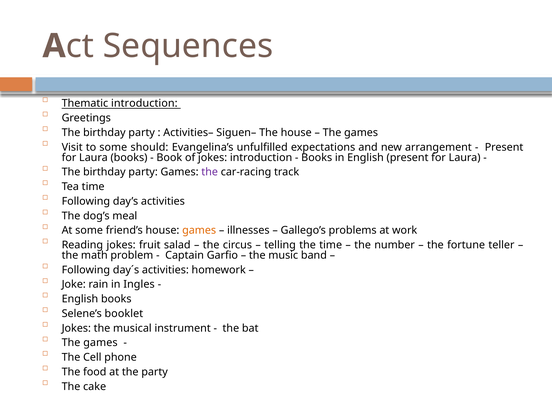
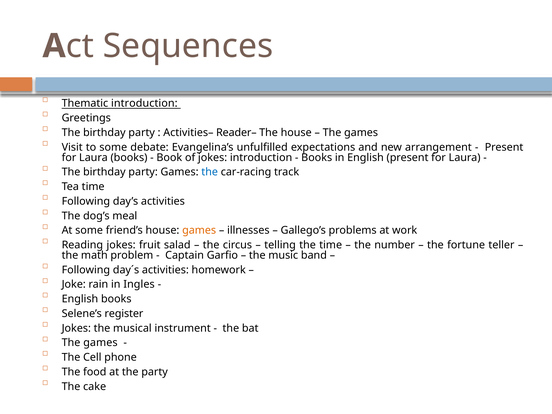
Siguen–: Siguen– -> Reader–
should: should -> debate
the at (210, 172) colour: purple -> blue
booklet: booklet -> register
